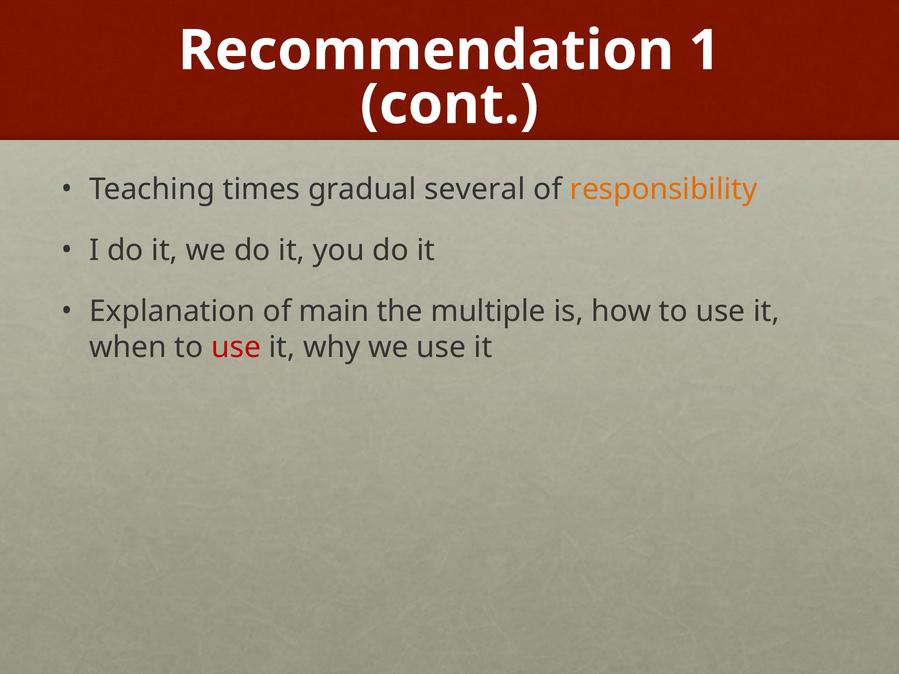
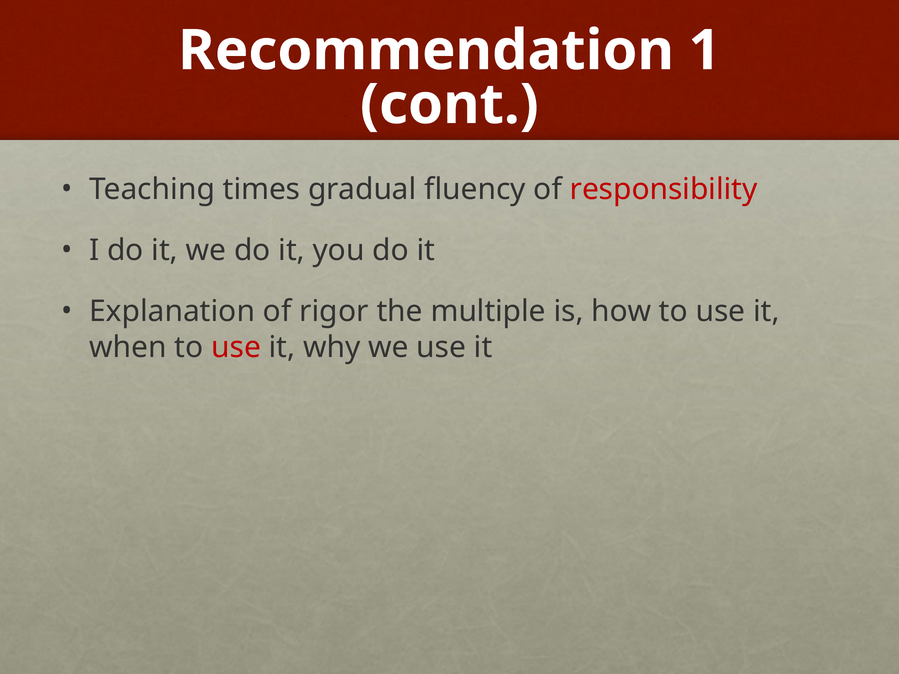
several: several -> fluency
responsibility colour: orange -> red
main: main -> rigor
